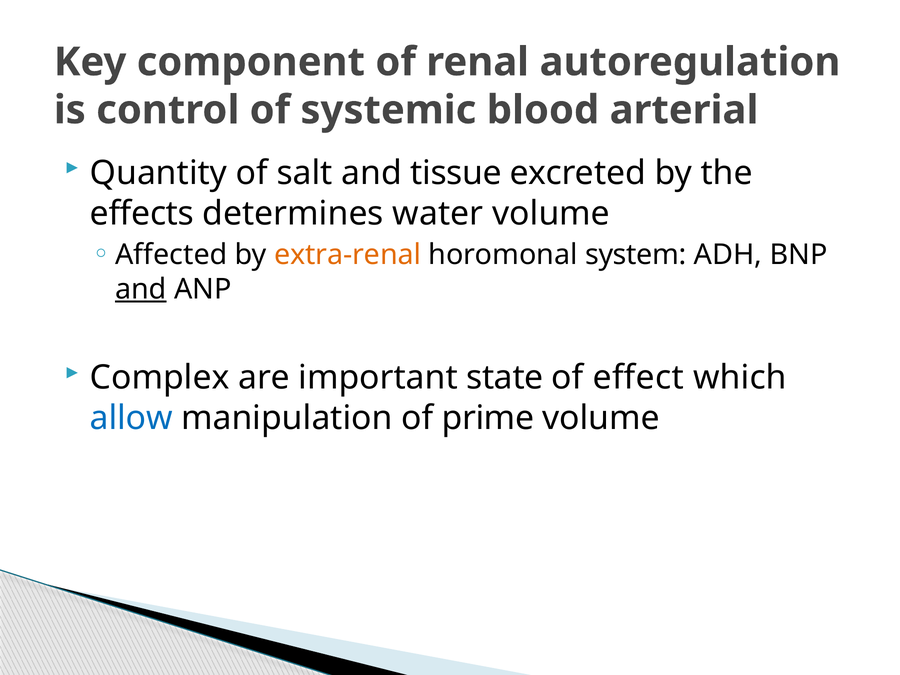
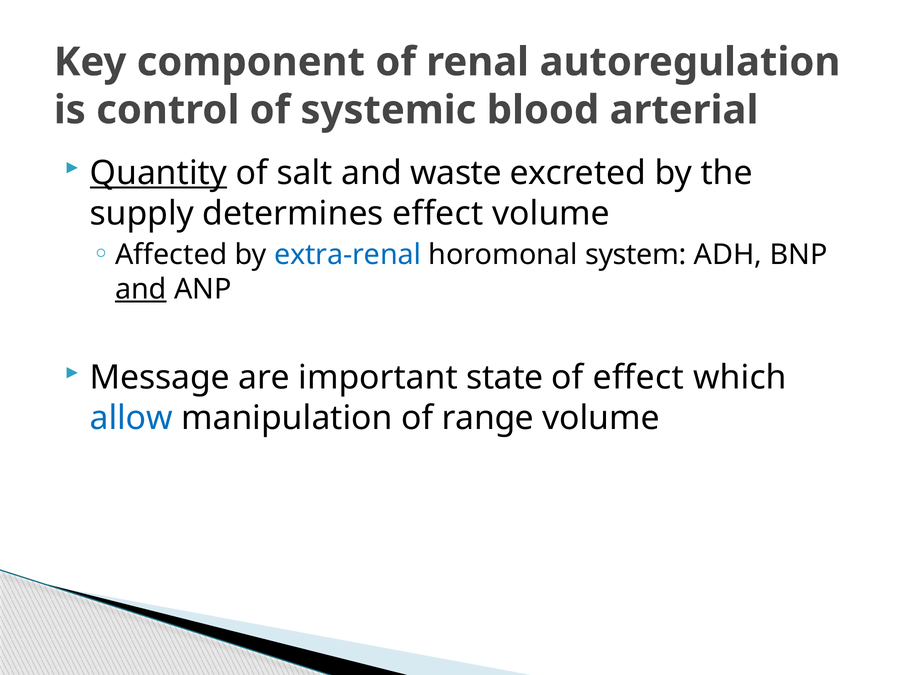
Quantity underline: none -> present
tissue: tissue -> waste
effects: effects -> supply
determines water: water -> effect
extra-renal colour: orange -> blue
Complex: Complex -> Message
prime: prime -> range
